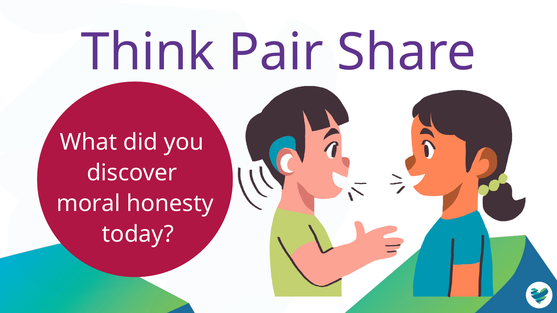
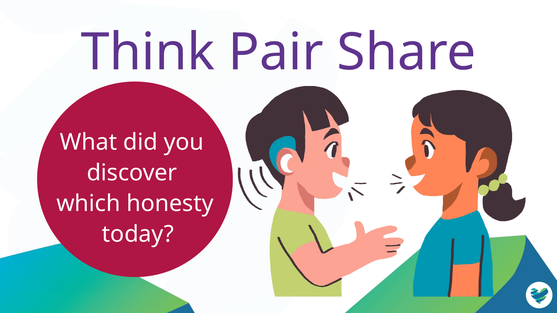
moral: moral -> which
